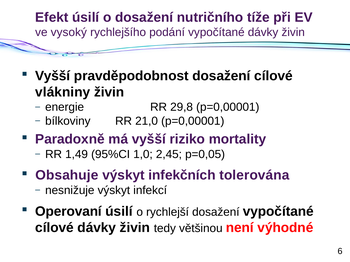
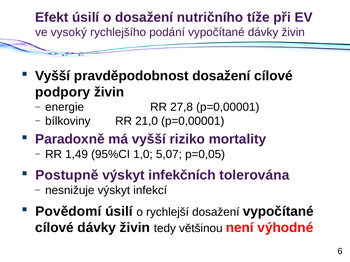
vlákniny: vlákniny -> podpory
29,8: 29,8 -> 27,8
2,45: 2,45 -> 5,07
Obsahuje: Obsahuje -> Postupně
Operovaní: Operovaní -> Povědomí
